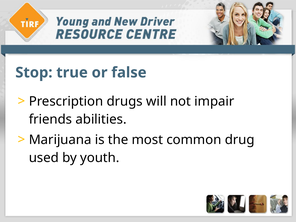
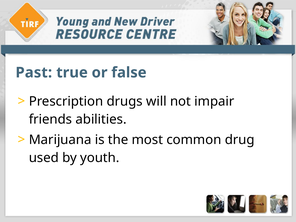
Stop: Stop -> Past
